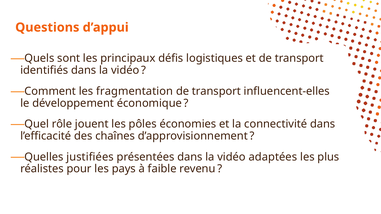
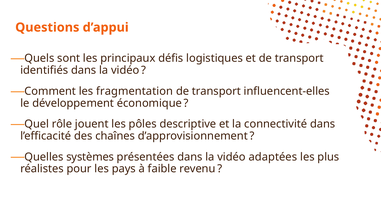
économies: économies -> descriptive
justifiées: justifiées -> systèmes
